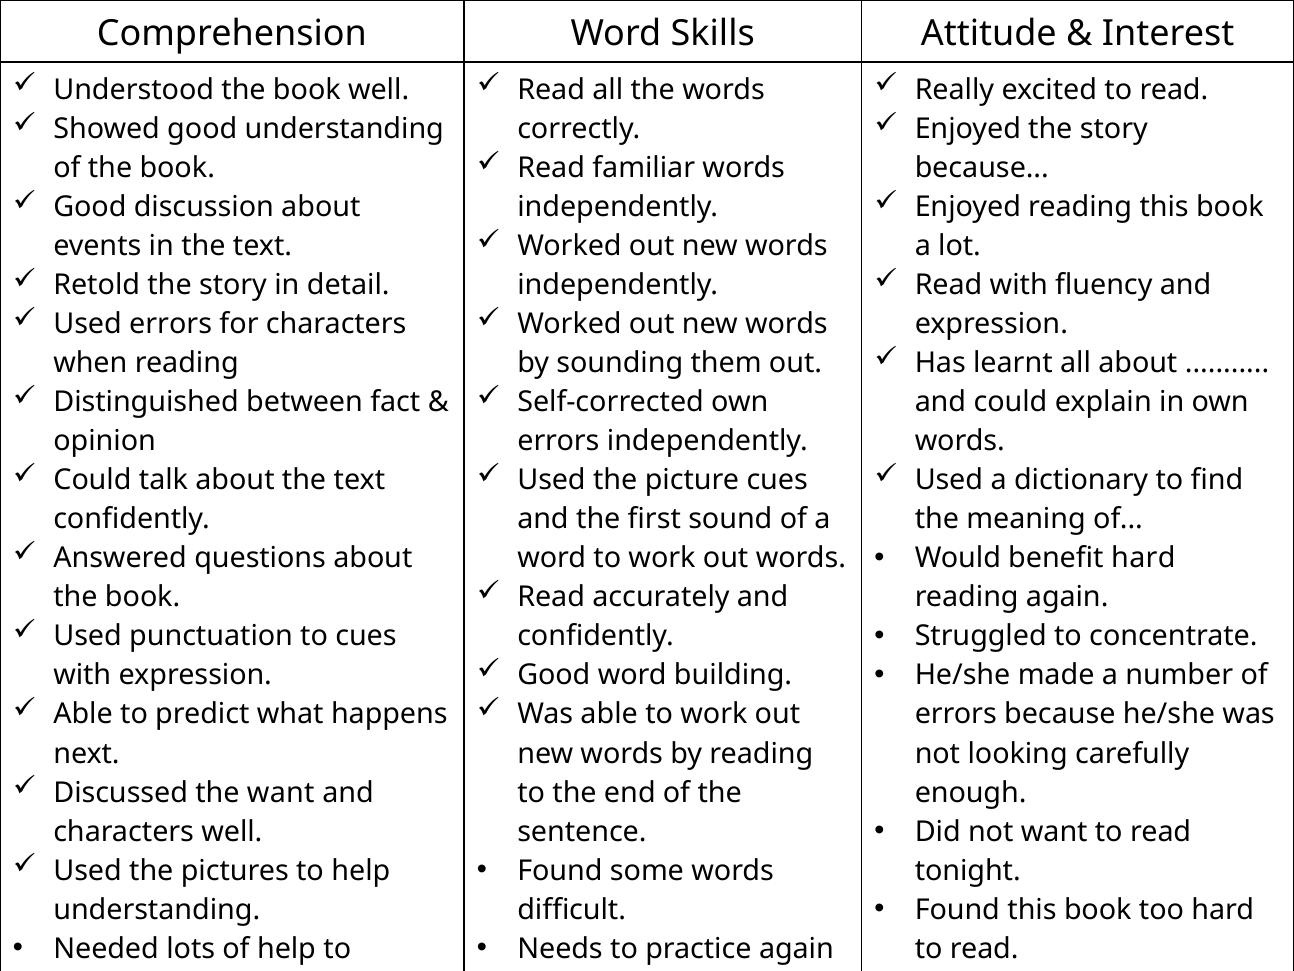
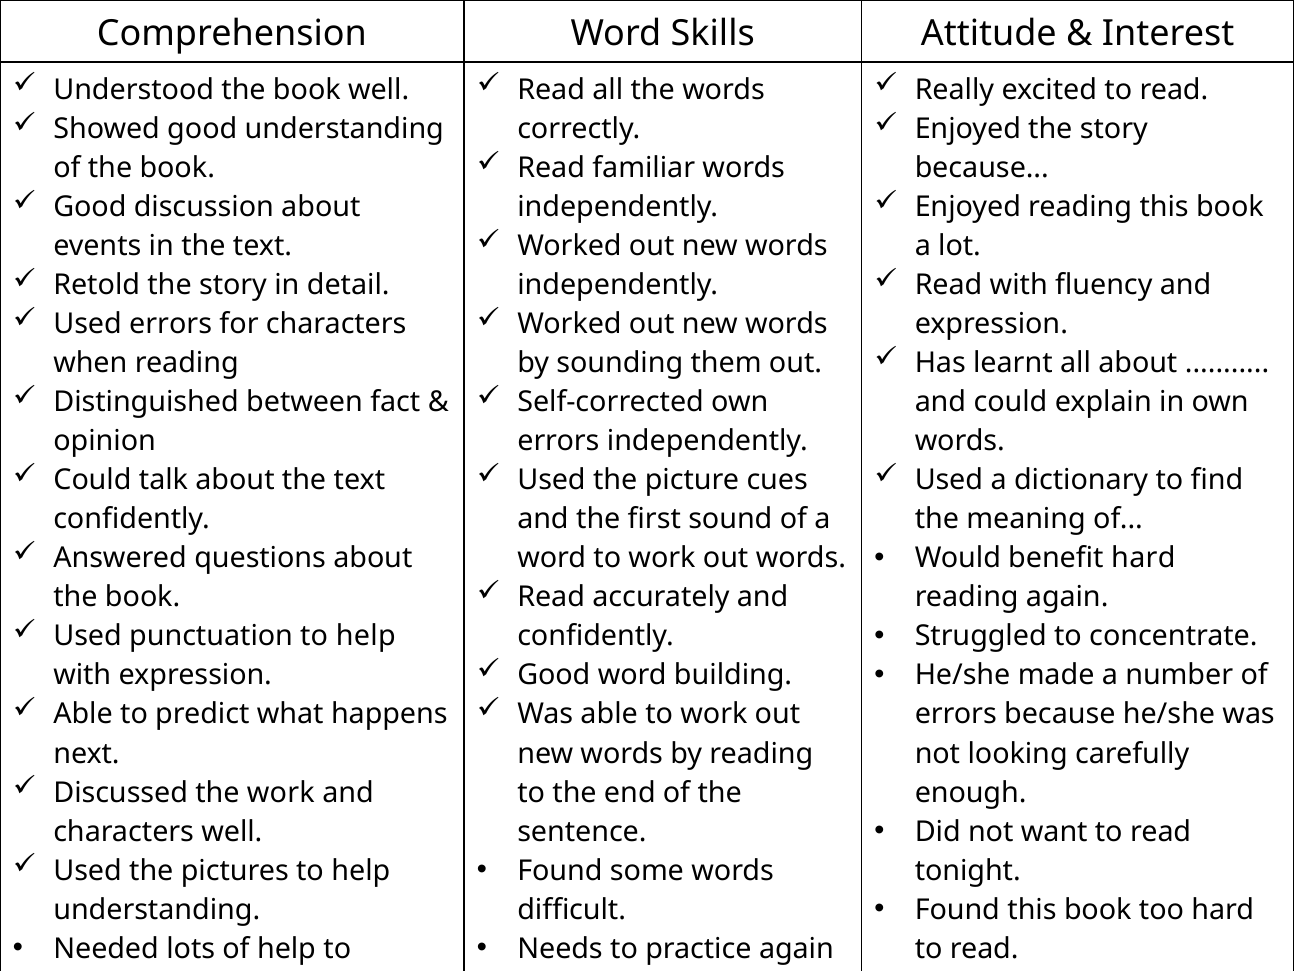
punctuation to cues: cues -> help
the want: want -> work
